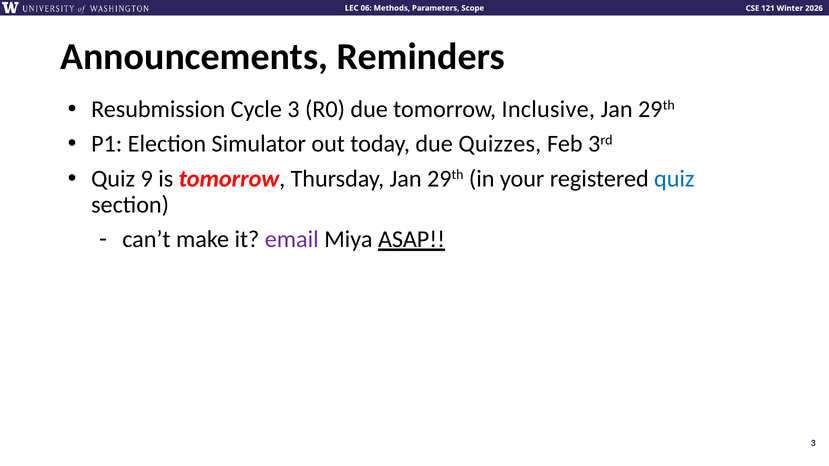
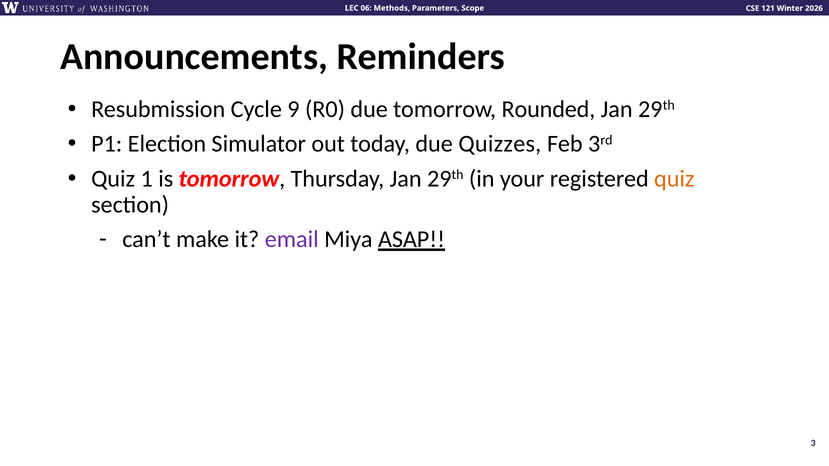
Cycle 3: 3 -> 9
Inclusive: Inclusive -> Rounded
9: 9 -> 1
quiz at (674, 179) colour: blue -> orange
